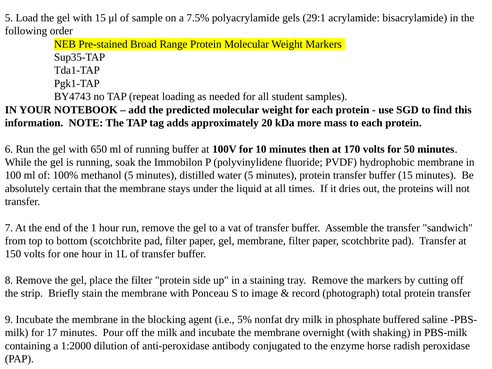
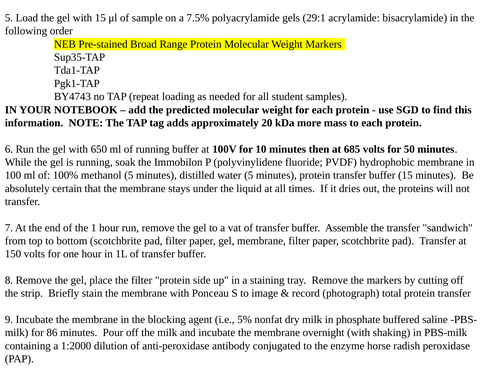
170: 170 -> 685
17: 17 -> 86
